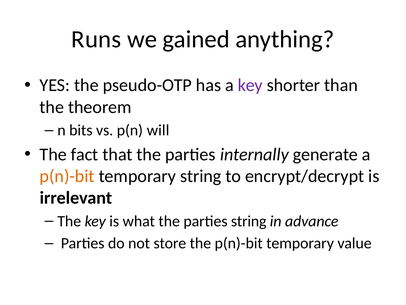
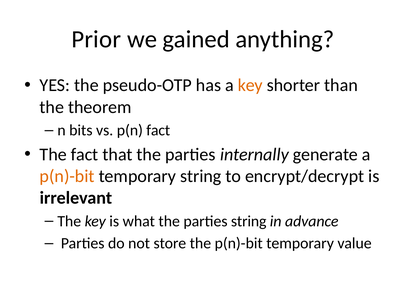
Runs: Runs -> Prior
key at (250, 85) colour: purple -> orange
p(n will: will -> fact
